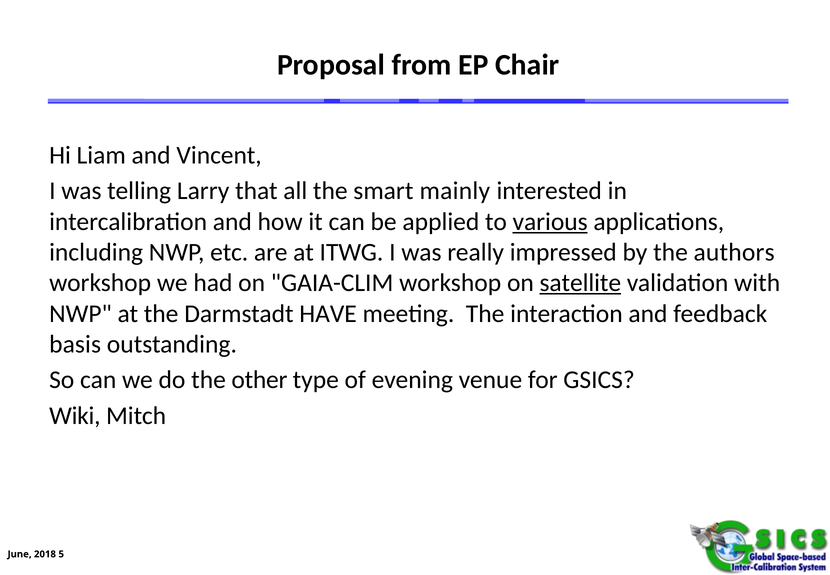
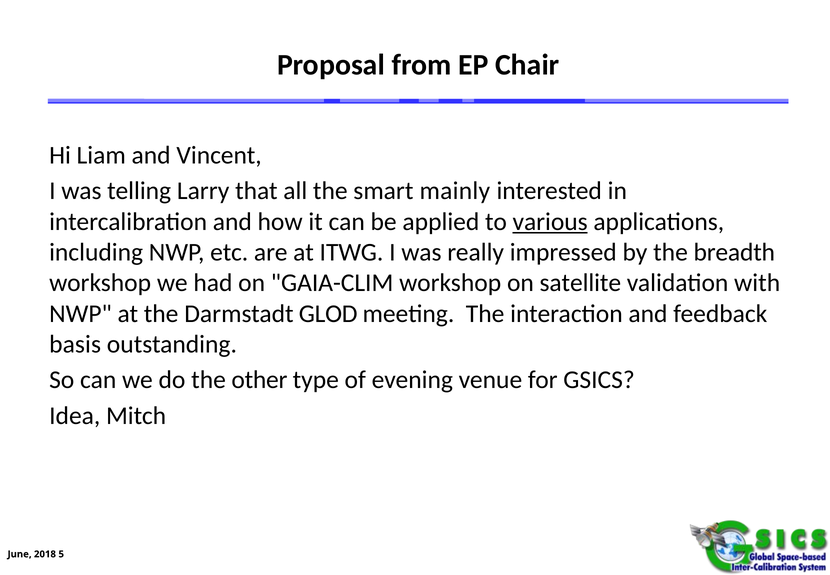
authors: authors -> breadth
satellite underline: present -> none
HAVE: HAVE -> GLOD
Wiki: Wiki -> Idea
